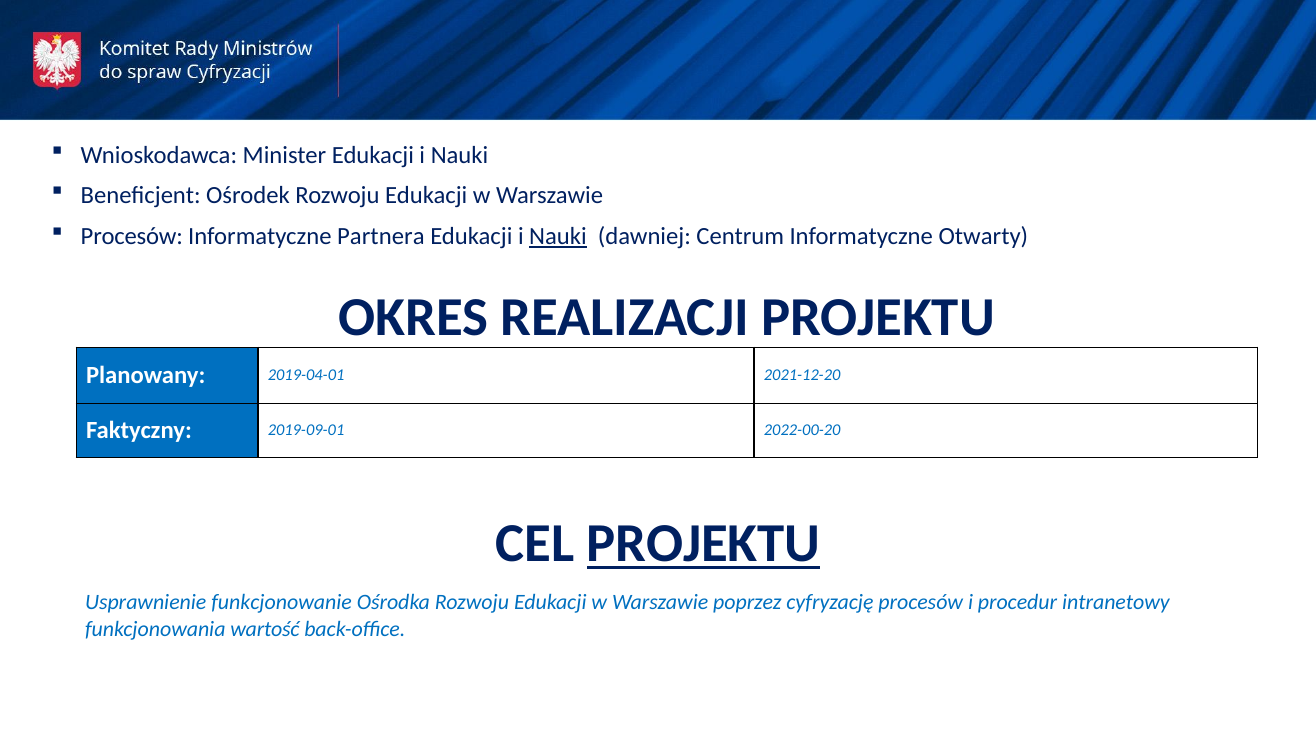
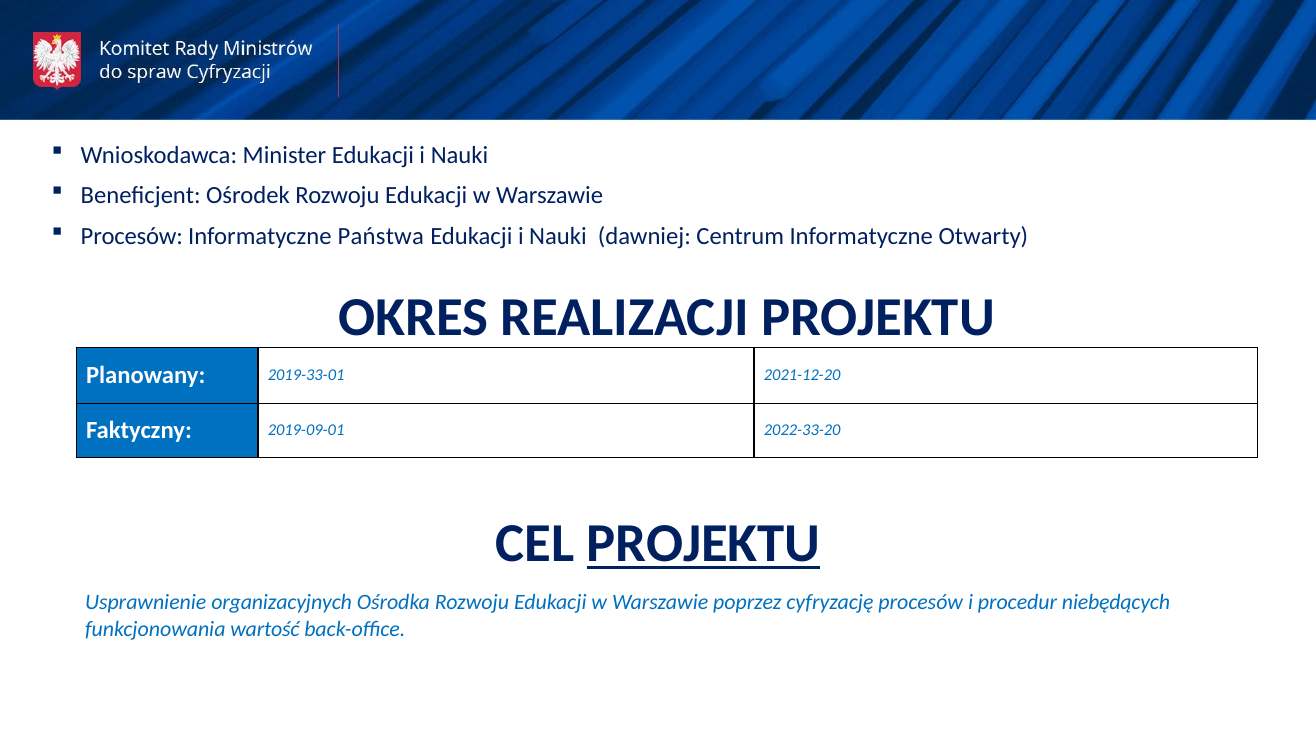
Partnera: Partnera -> Państwa
Nauki at (558, 236) underline: present -> none
2019-04-01: 2019-04-01 -> 2019-33-01
2022-00-20: 2022-00-20 -> 2022-33-20
funkcjonowanie: funkcjonowanie -> organizacyjnych
intranetowy: intranetowy -> niebędących
